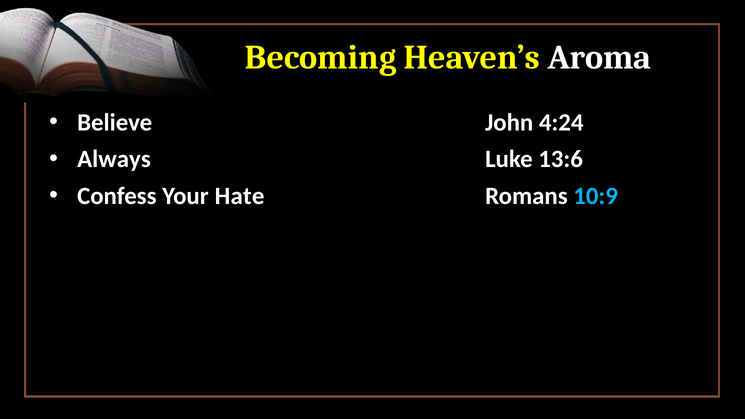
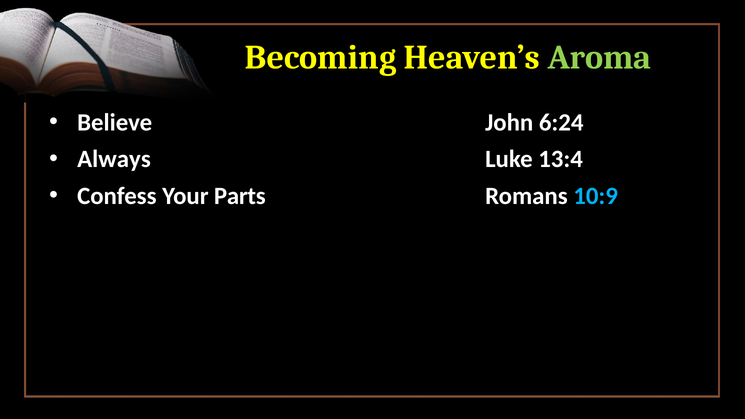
Aroma colour: white -> light green
4:24: 4:24 -> 6:24
13:6: 13:6 -> 13:4
Hate: Hate -> Parts
